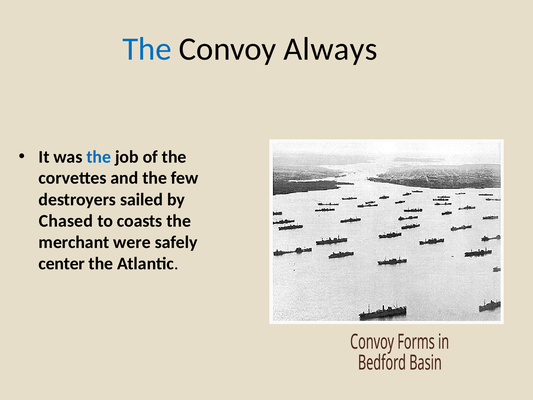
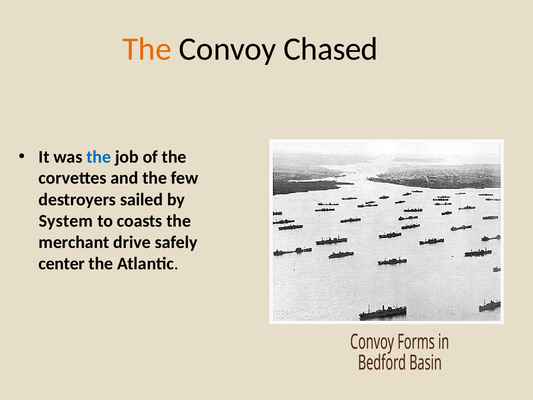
The at (147, 49) colour: blue -> orange
Always: Always -> Chased
Chased: Chased -> System
were: were -> drive
